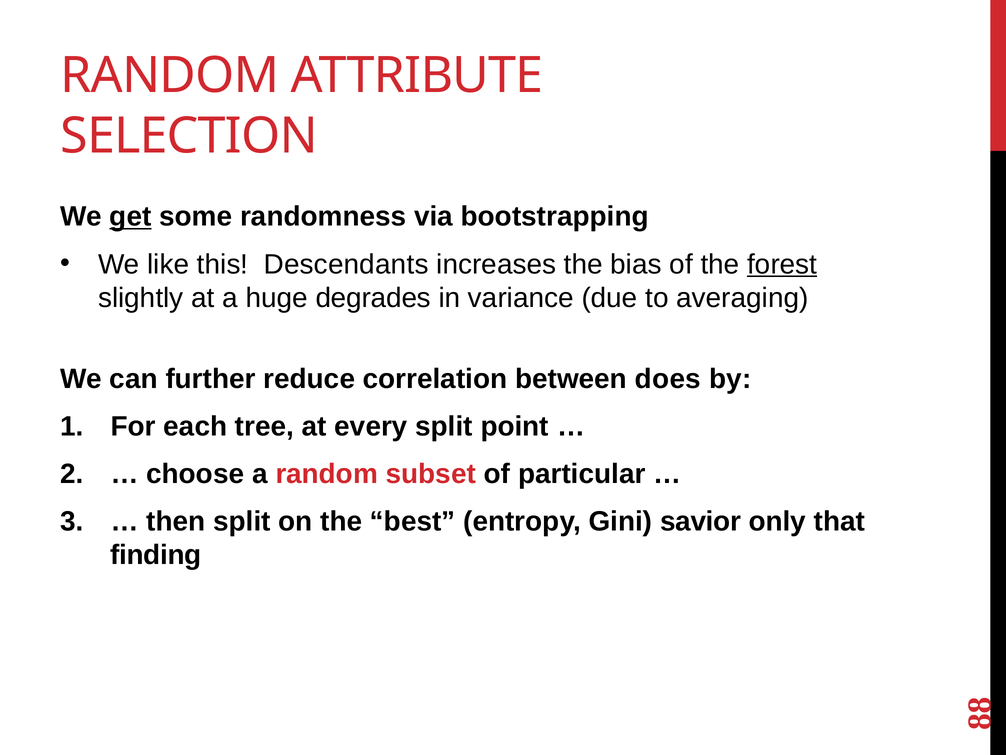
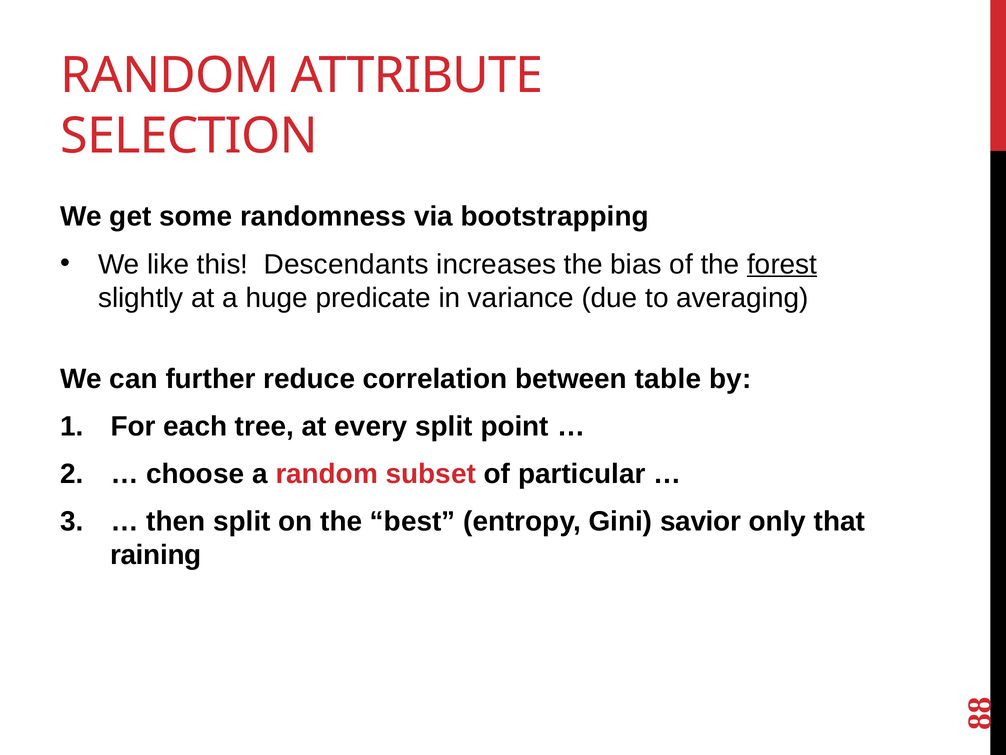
get underline: present -> none
degrades: degrades -> predicate
does: does -> table
finding: finding -> raining
